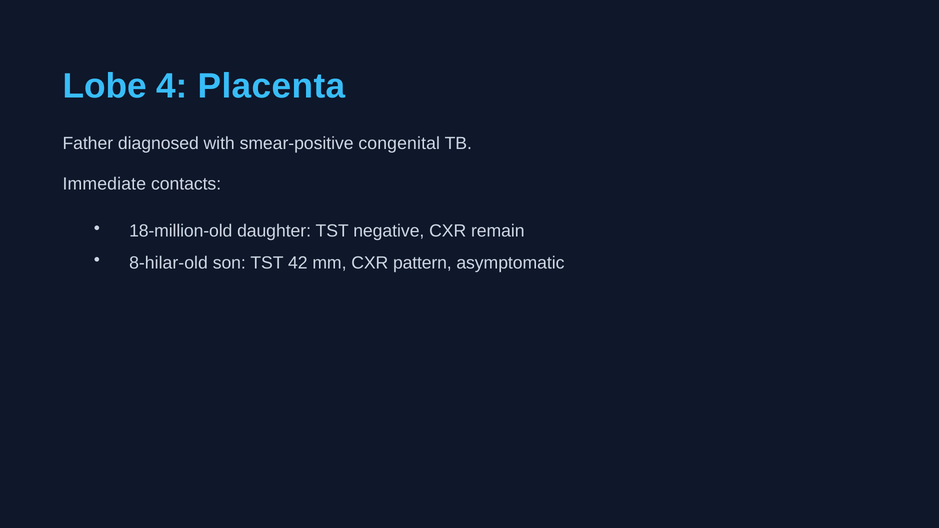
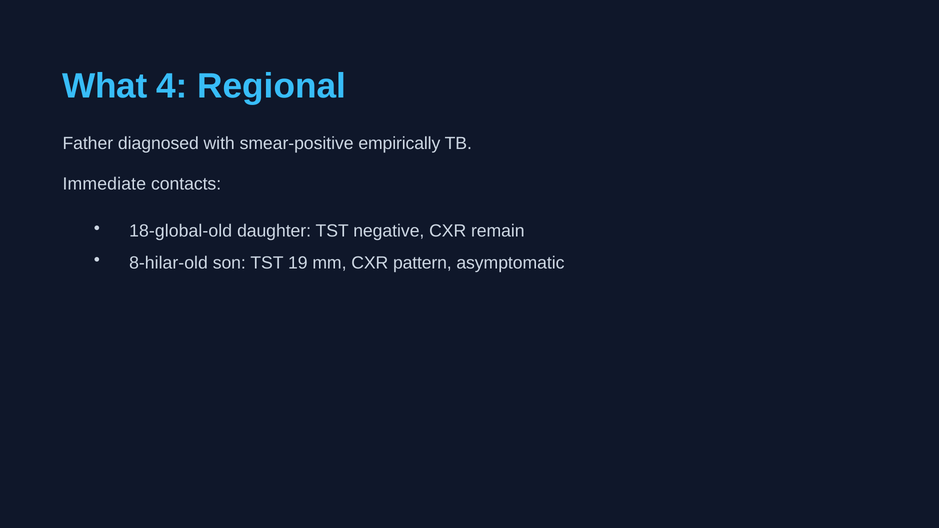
Lobe: Lobe -> What
Placenta: Placenta -> Regional
congenital: congenital -> empirically
18-million-old: 18-million-old -> 18-global-old
42: 42 -> 19
